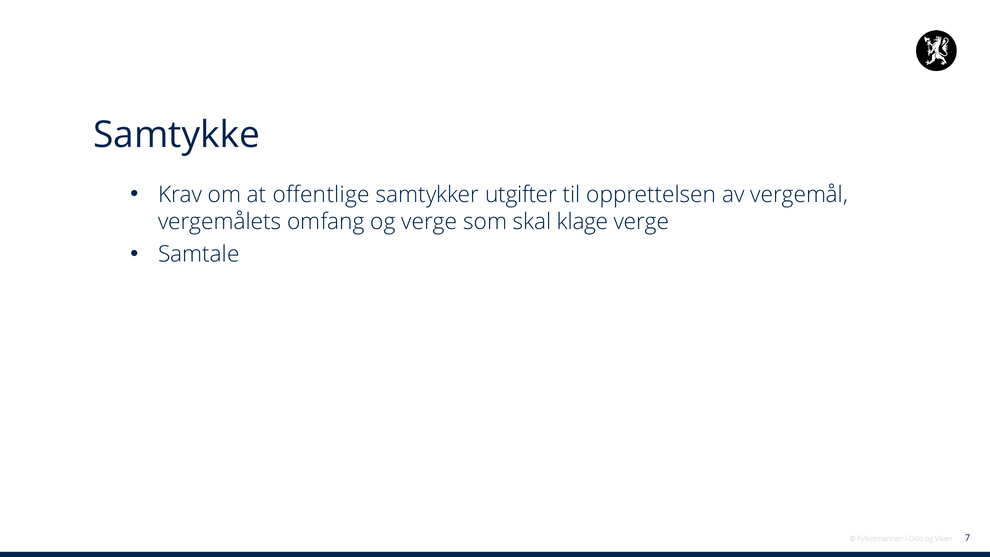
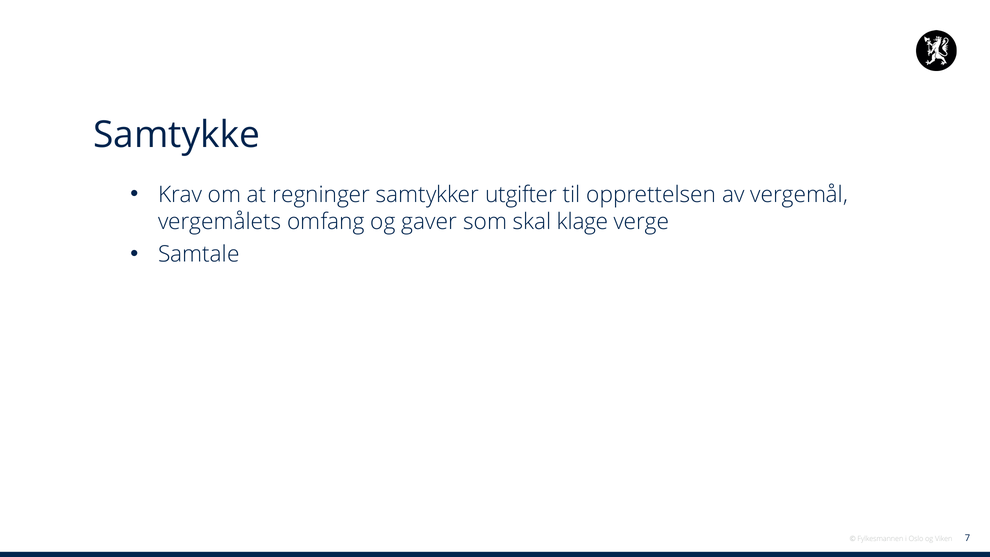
offentlige: offentlige -> regninger
og verge: verge -> gaver
